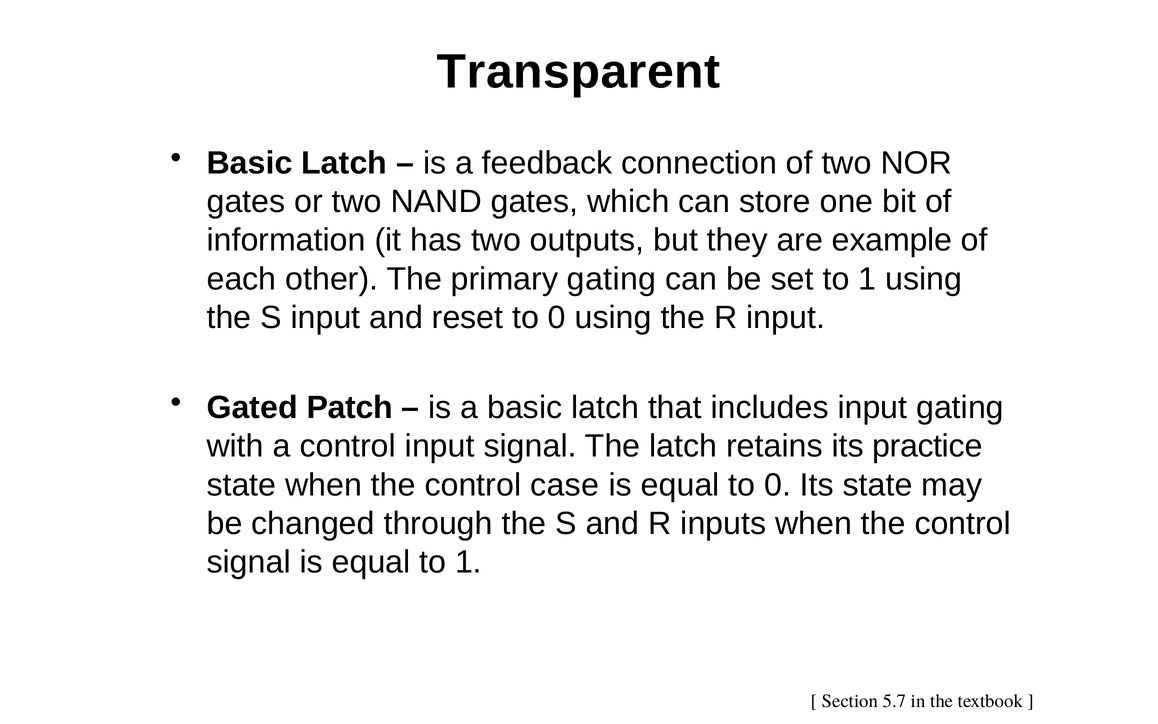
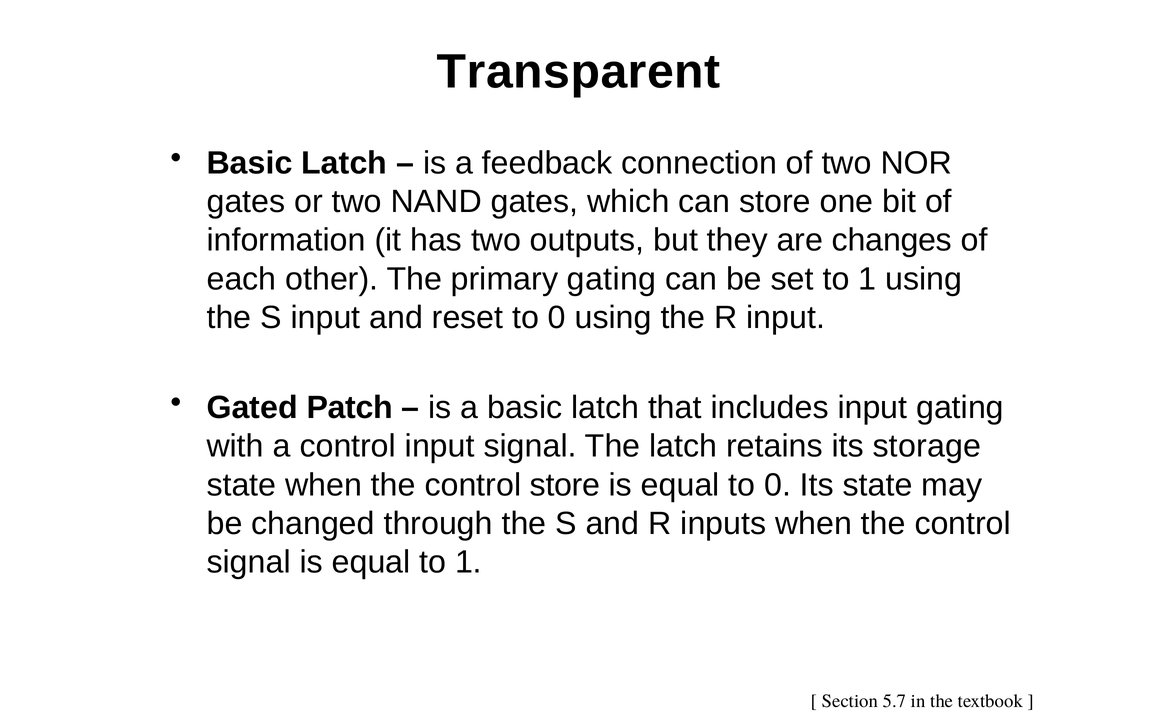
example: example -> changes
practice: practice -> storage
control case: case -> store
